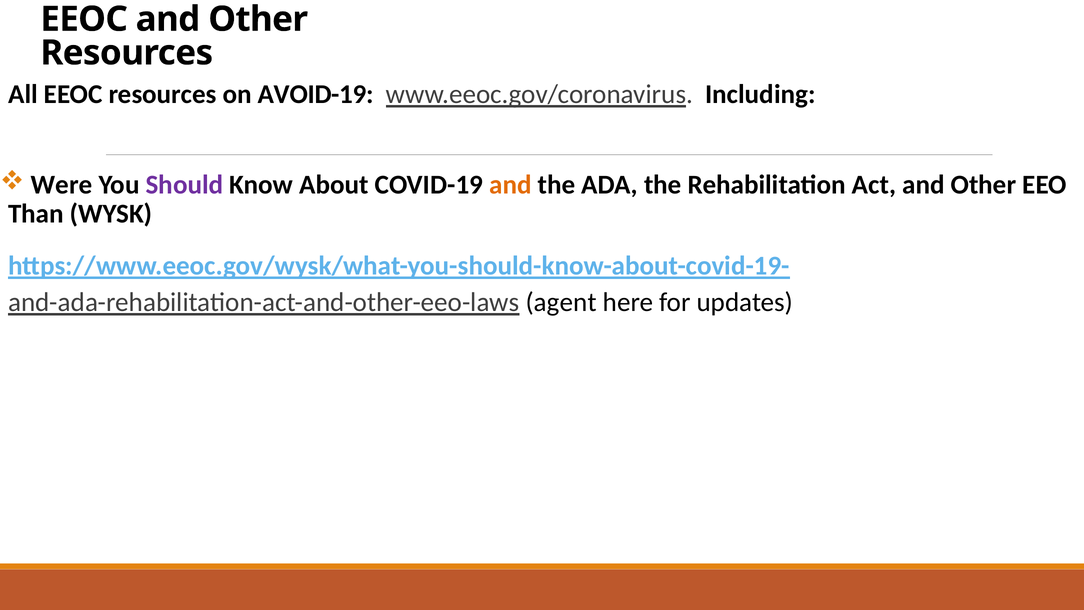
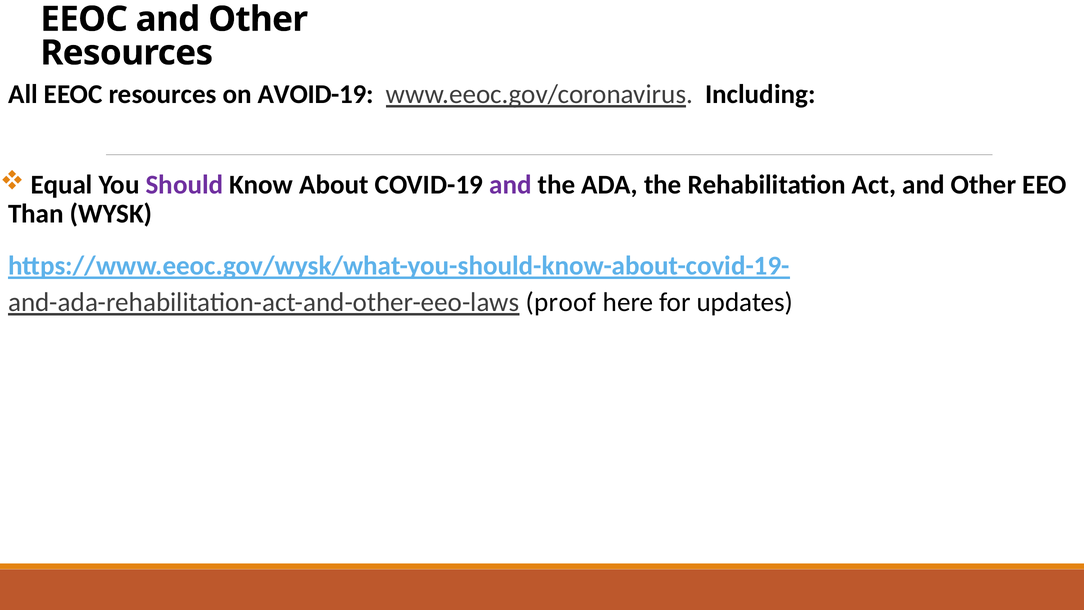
Were: Were -> Equal
and at (510, 185) colour: orange -> purple
agent: agent -> proof
